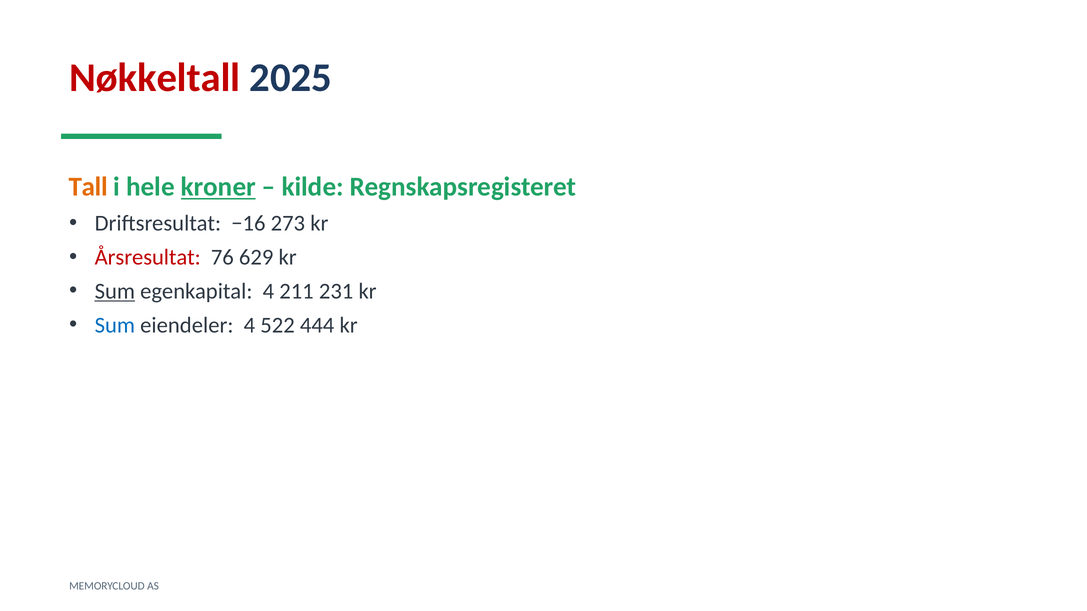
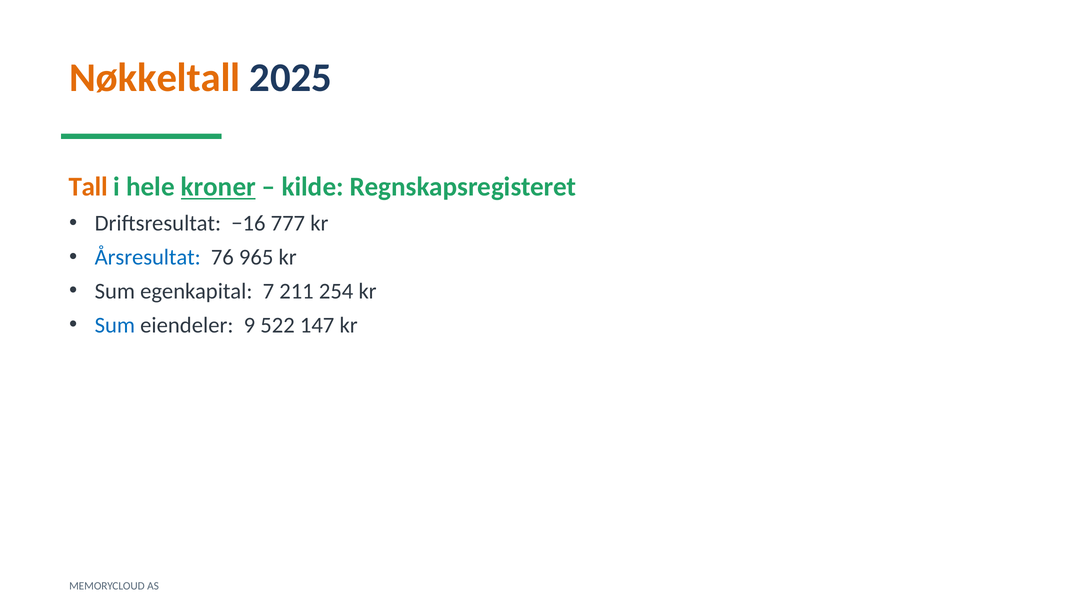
Nøkkeltall colour: red -> orange
273: 273 -> 777
Årsresultat colour: red -> blue
629: 629 -> 965
Sum at (115, 291) underline: present -> none
egenkapital 4: 4 -> 7
231: 231 -> 254
eiendeler 4: 4 -> 9
444: 444 -> 147
